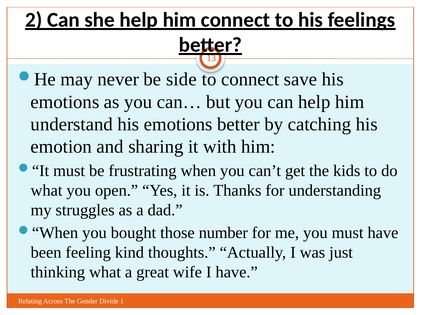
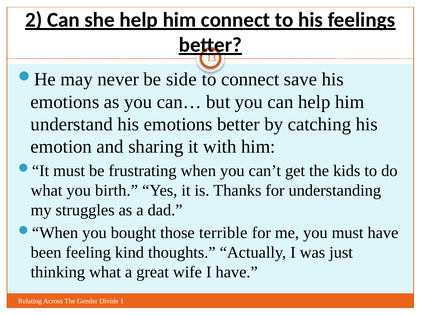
open: open -> birth
number: number -> terrible
